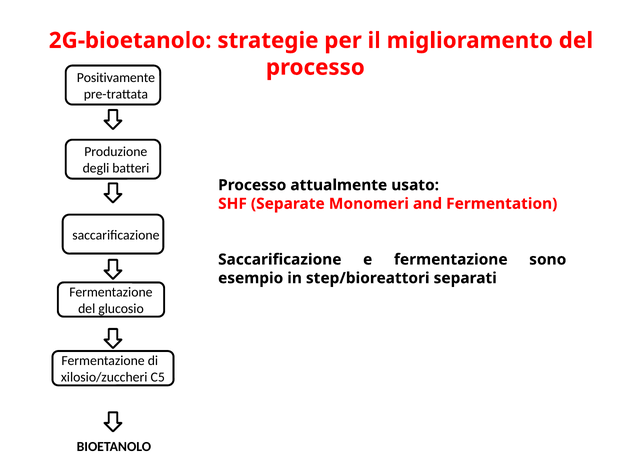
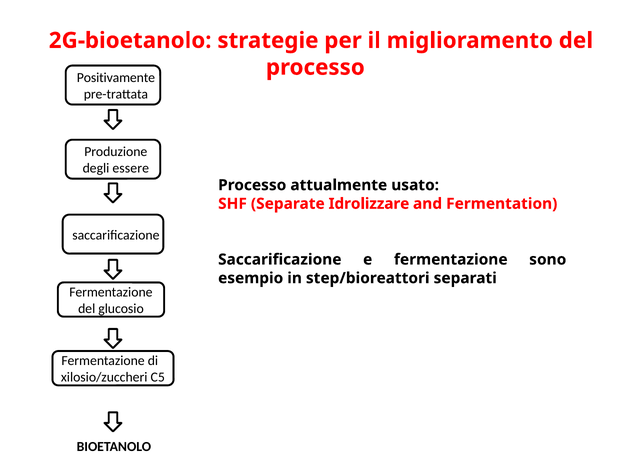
batteri: batteri -> essere
Monomeri: Monomeri -> Idrolizzare
